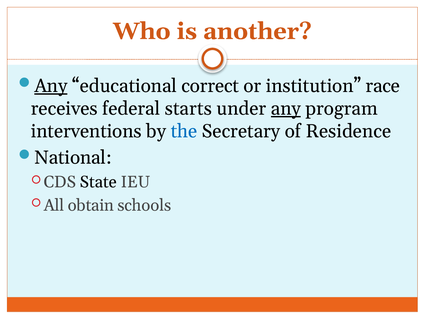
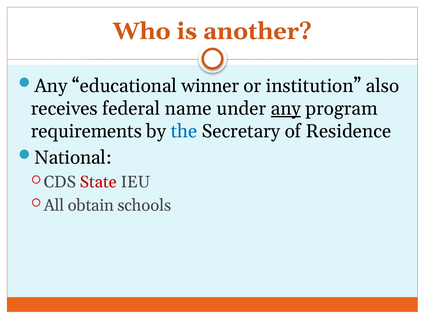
Any at (51, 86) underline: present -> none
correct: correct -> winner
race: race -> also
starts: starts -> name
interventions: interventions -> requirements
State colour: black -> red
